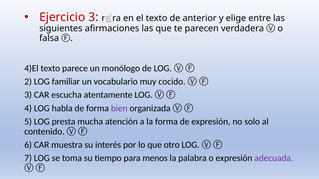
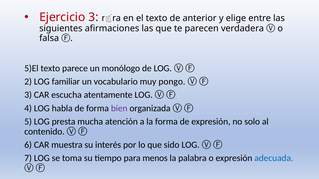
4)El: 4)El -> 5)El
cocido: cocido -> pongo
otro: otro -> sido
adecuada colour: purple -> blue
